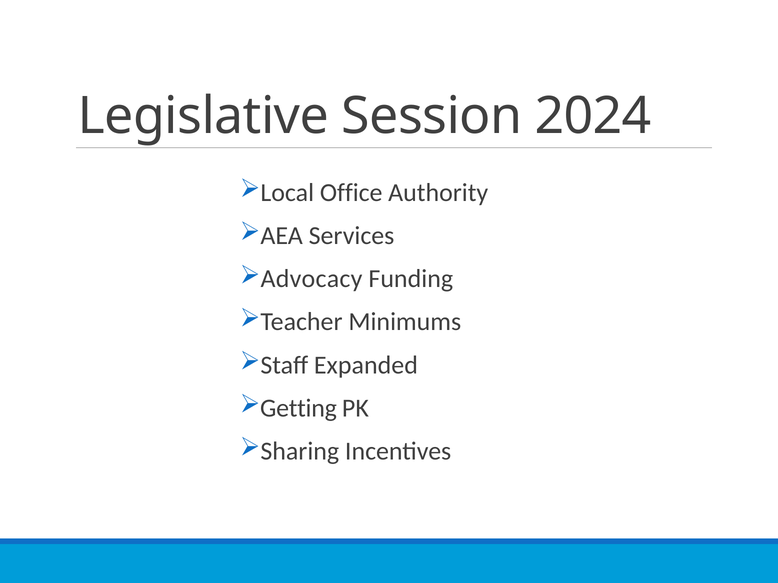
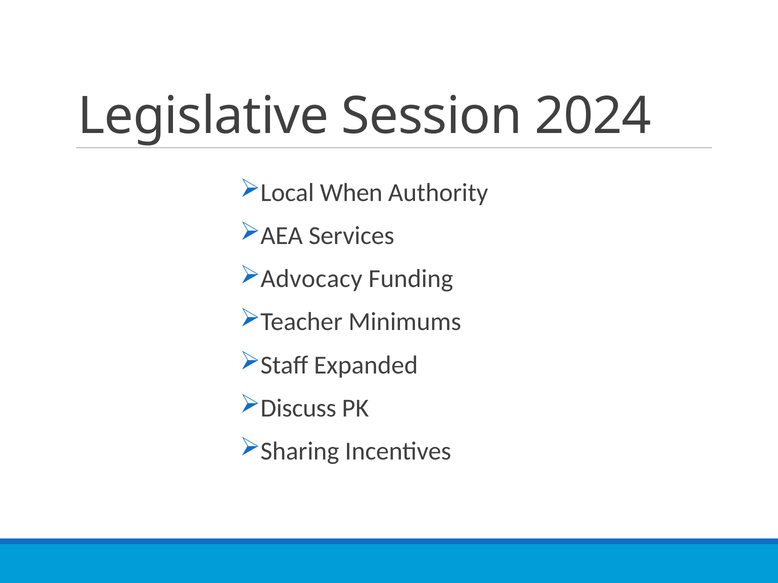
Office: Office -> When
Getting: Getting -> Discuss
